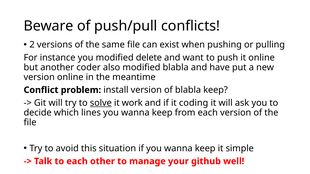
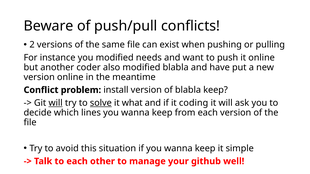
delete: delete -> needs
will at (56, 103) underline: none -> present
work: work -> what
